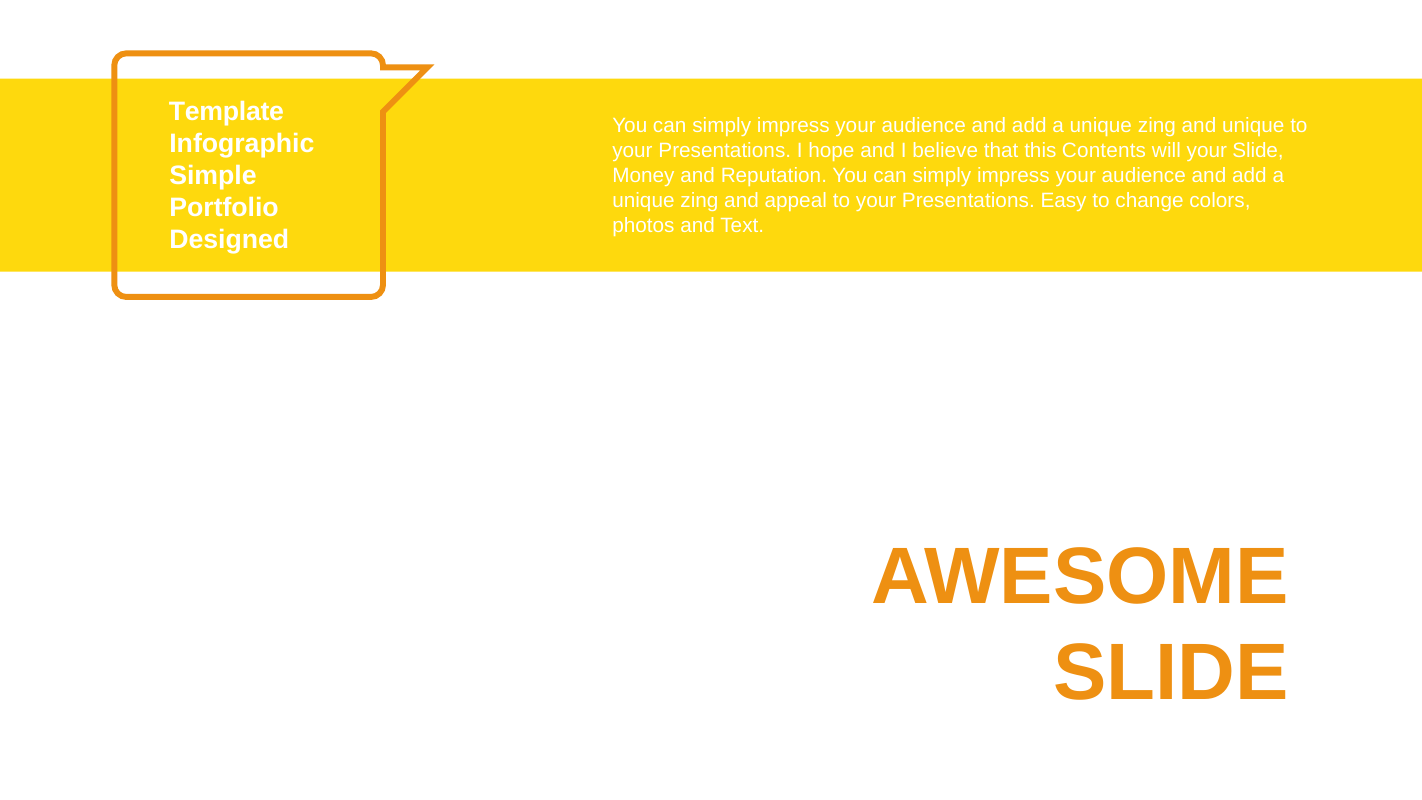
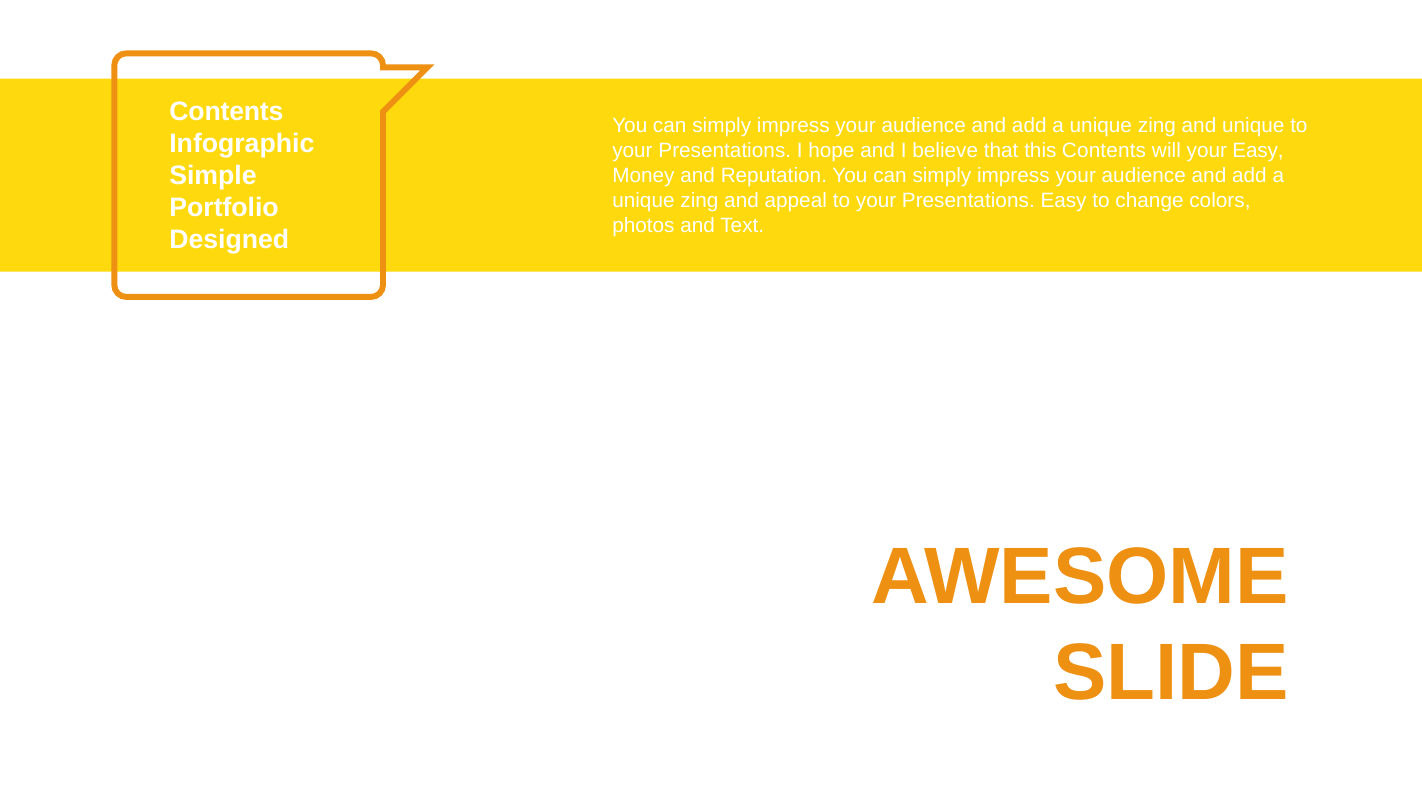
Template at (226, 112): Template -> Contents
your Slide: Slide -> Easy
